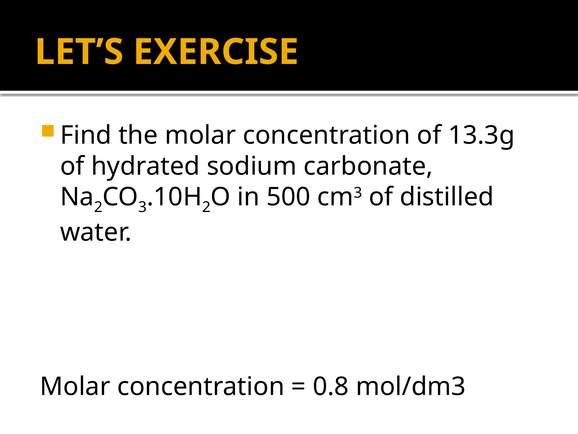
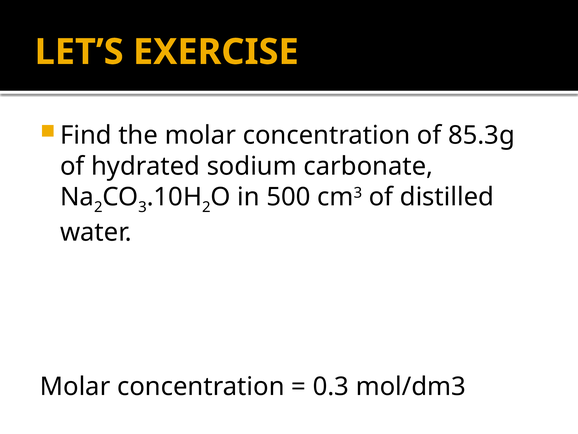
13.3g: 13.3g -> 85.3g
0.8: 0.8 -> 0.3
